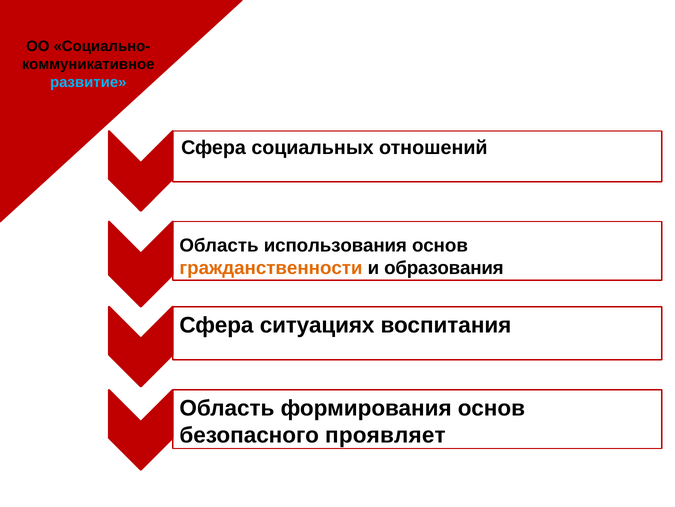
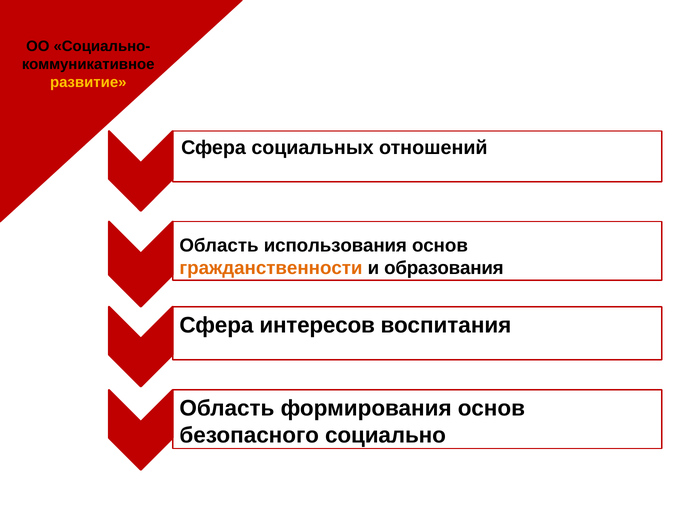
развитие colour: light blue -> yellow
ситуациях: ситуациях -> интересов
проявляет: проявляет -> социально
